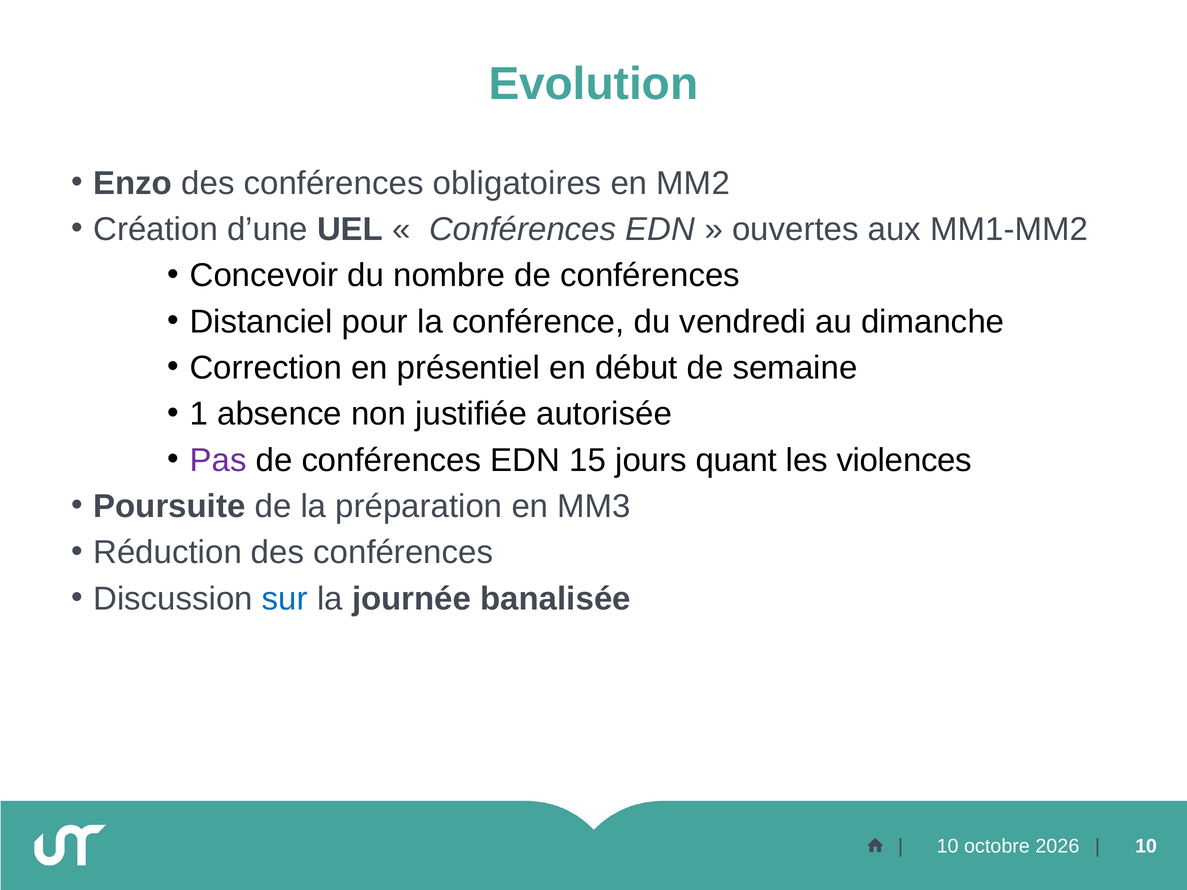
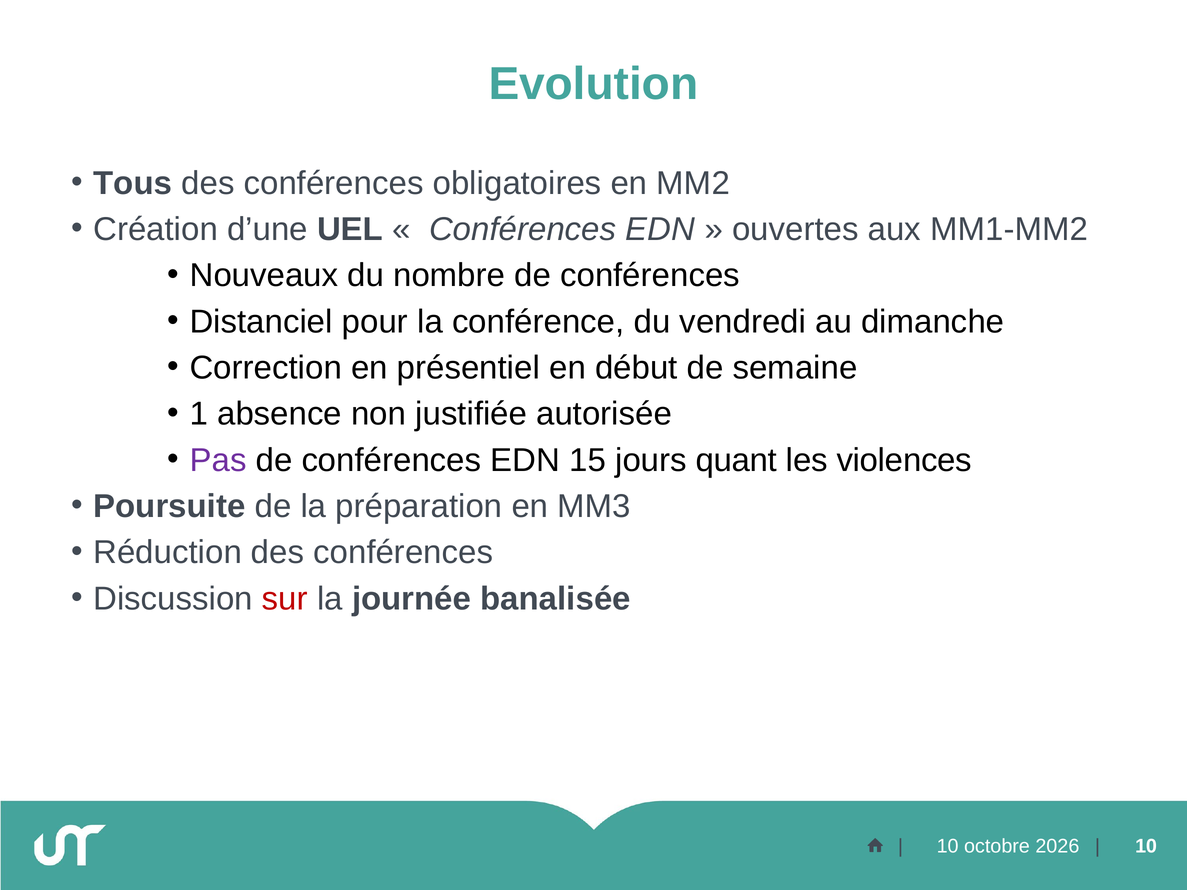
Enzo: Enzo -> Tous
Concevoir: Concevoir -> Nouveaux
sur colour: blue -> red
